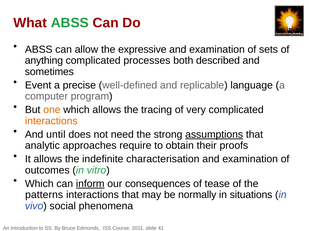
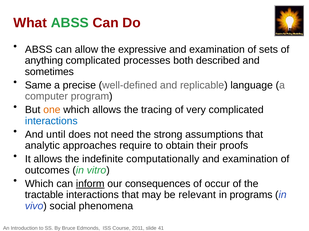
Event: Event -> Same
interactions at (51, 121) colour: orange -> blue
assumptions underline: present -> none
characterisation: characterisation -> computationally
tease: tease -> occur
patterns: patterns -> tractable
normally: normally -> relevant
situations: situations -> programs
